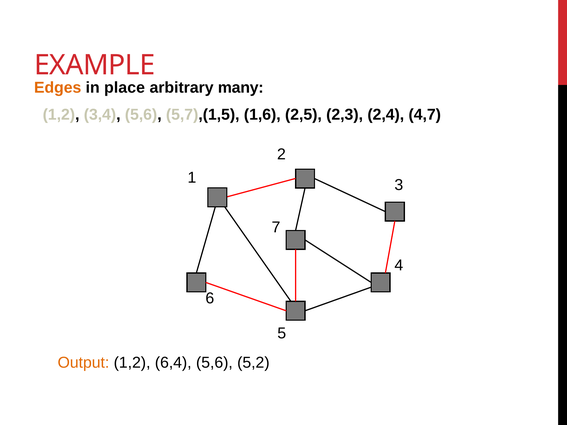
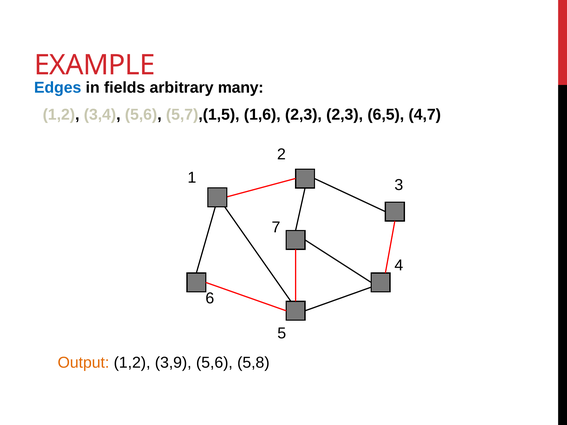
Edges colour: orange -> blue
place: place -> fields
1,6 2,5: 2,5 -> 2,3
2,4: 2,4 -> 6,5
6,4: 6,4 -> 3,9
5,2: 5,2 -> 5,8
